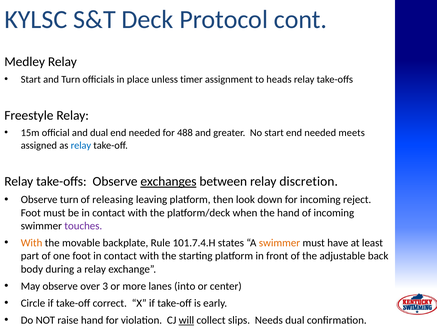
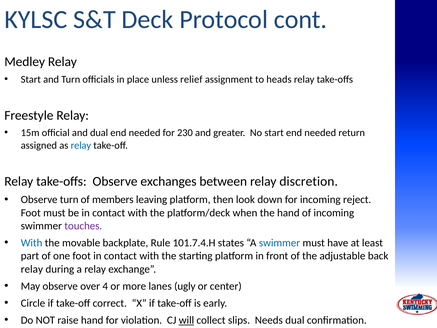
timer: timer -> relief
488: 488 -> 230
meets: meets -> return
exchanges underline: present -> none
releasing: releasing -> members
With at (32, 243) colour: orange -> blue
swimmer at (279, 243) colour: orange -> blue
body at (32, 269): body -> relay
3: 3 -> 4
into: into -> ugly
